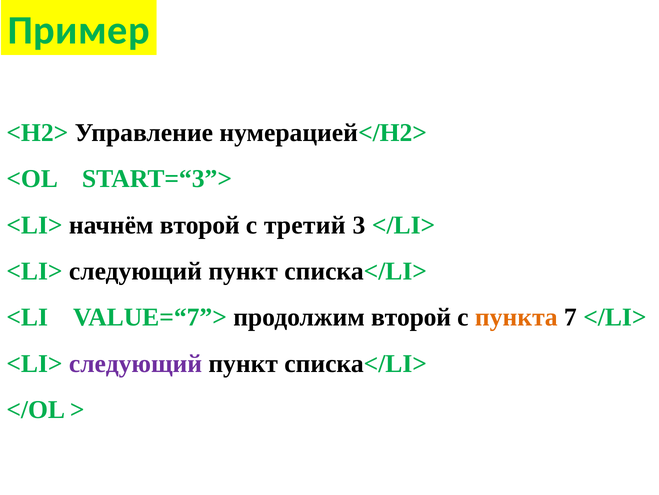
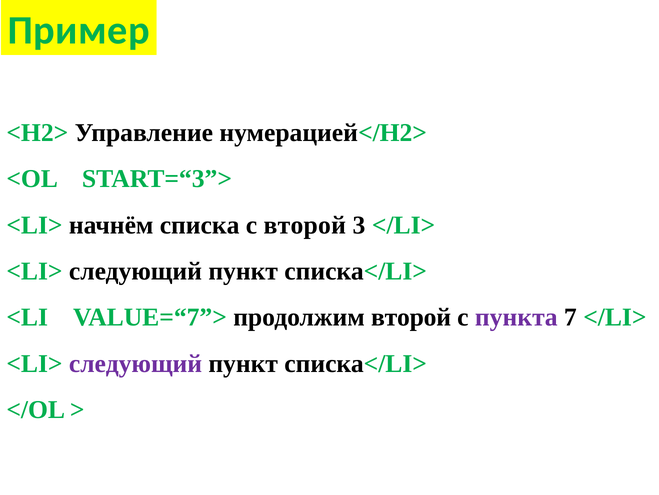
начнём второй: второй -> списка
с третий: третий -> второй
пункта colour: orange -> purple
